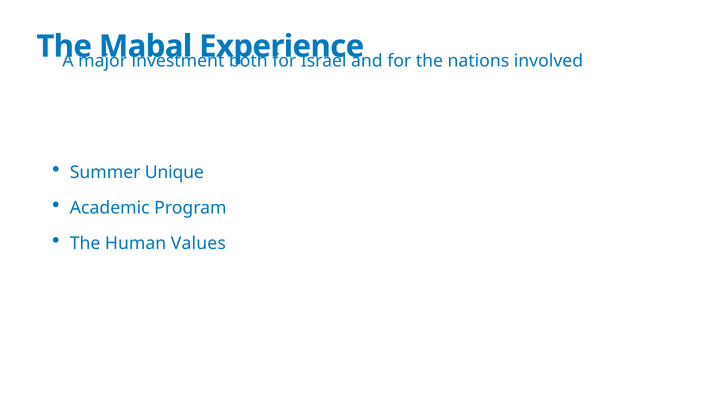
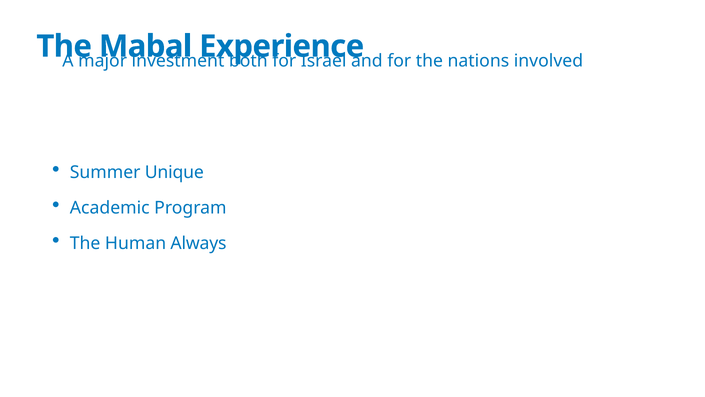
Values: Values -> Always
